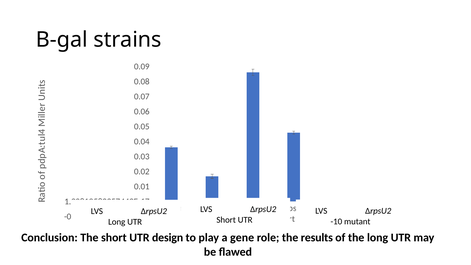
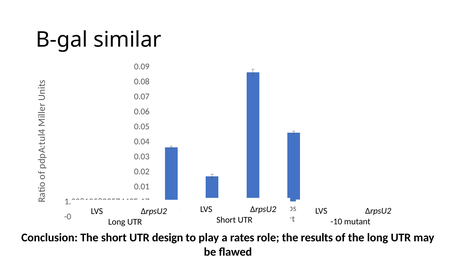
strains: strains -> similar
gene: gene -> rates
